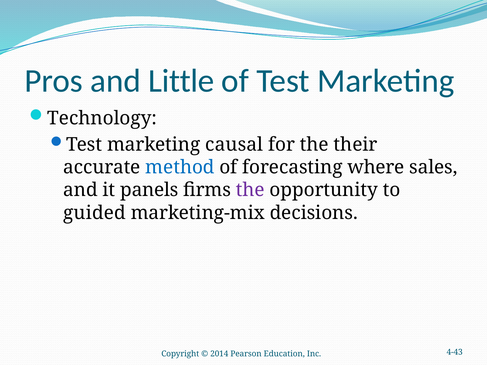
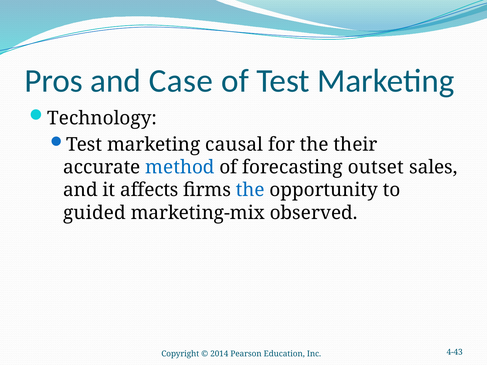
Little: Little -> Case
where: where -> outset
panels: panels -> affects
the at (250, 190) colour: purple -> blue
decisions: decisions -> observed
